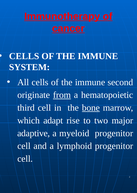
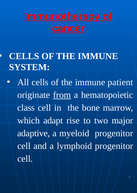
second: second -> patient
third: third -> class
bone underline: present -> none
